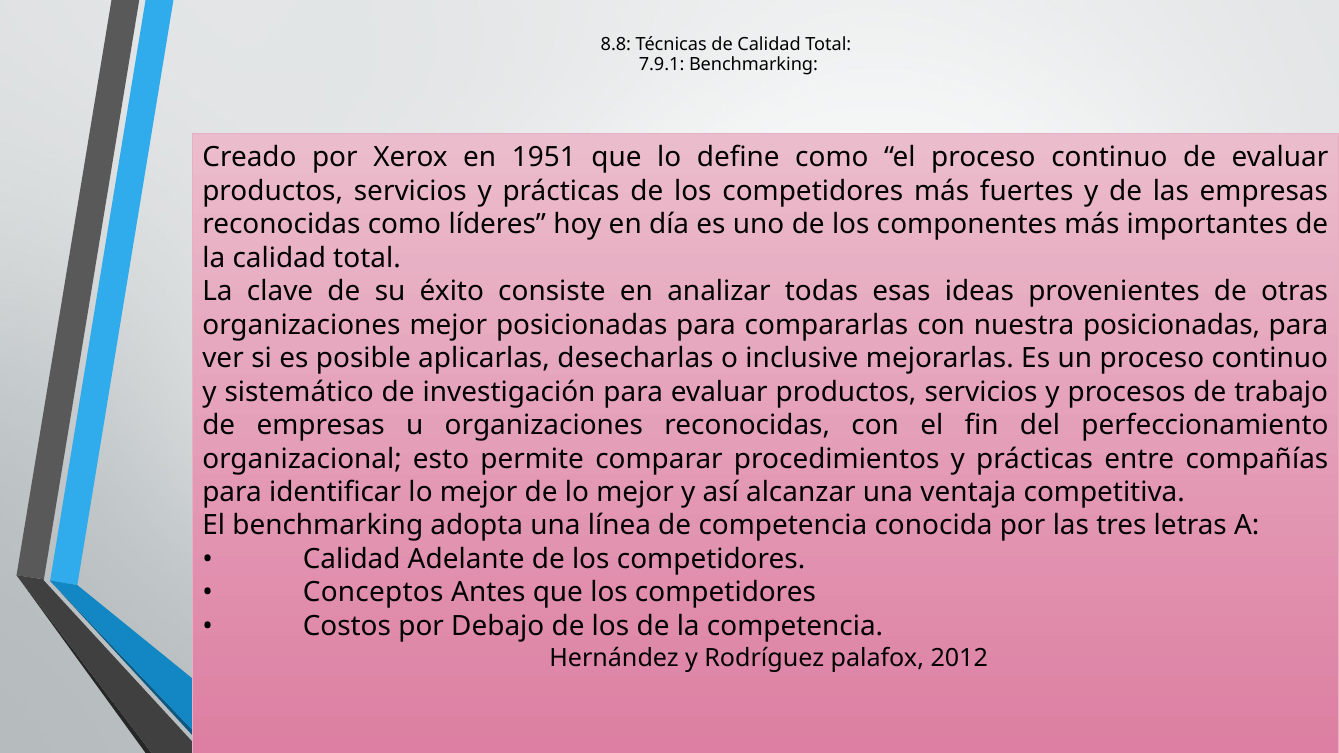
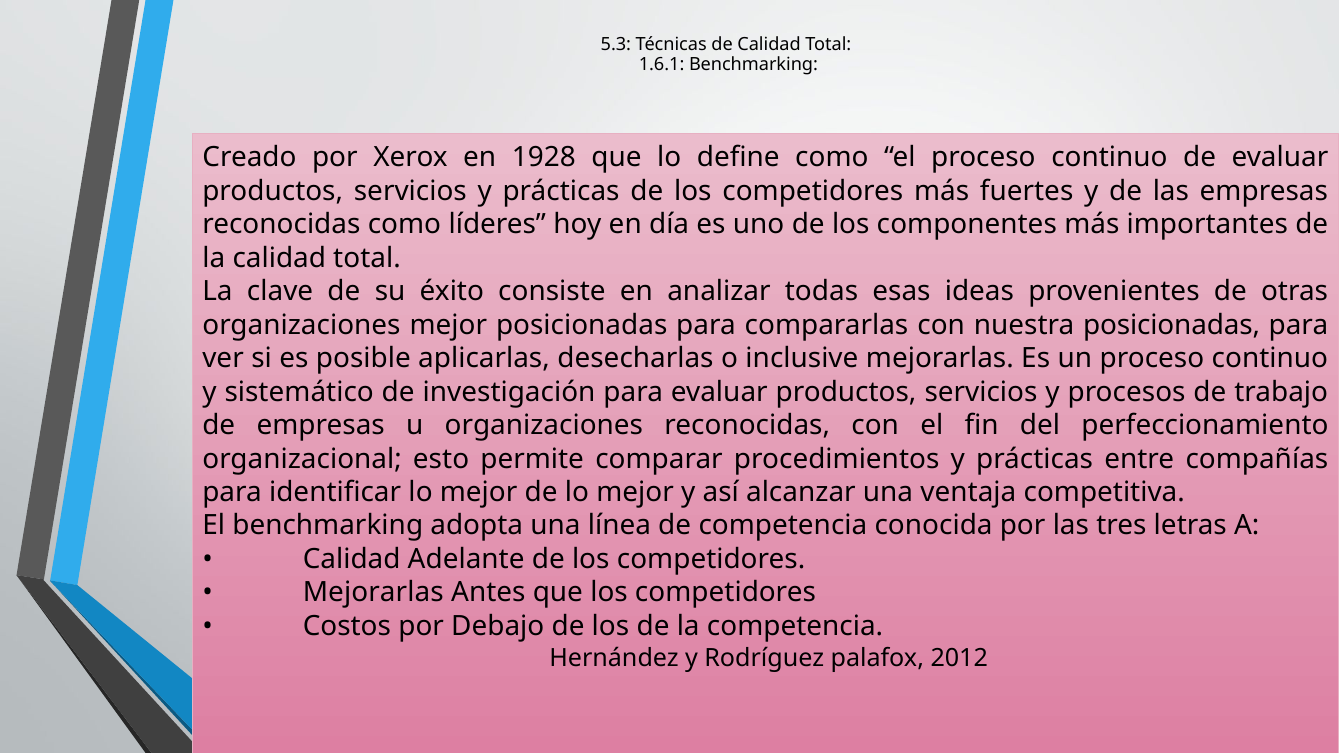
8.8: 8.8 -> 5.3
7.9.1: 7.9.1 -> 1.6.1
1951: 1951 -> 1928
Conceptos at (373, 593): Conceptos -> Mejorarlas
